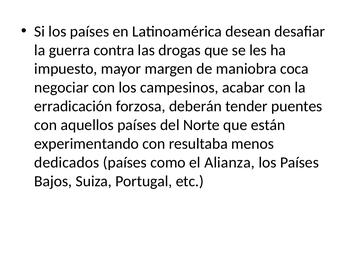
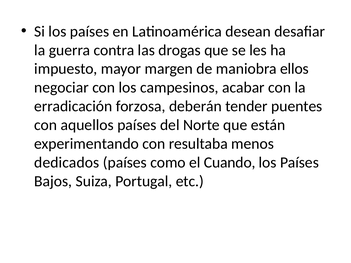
coca: coca -> ellos
Alianza: Alianza -> Cuando
